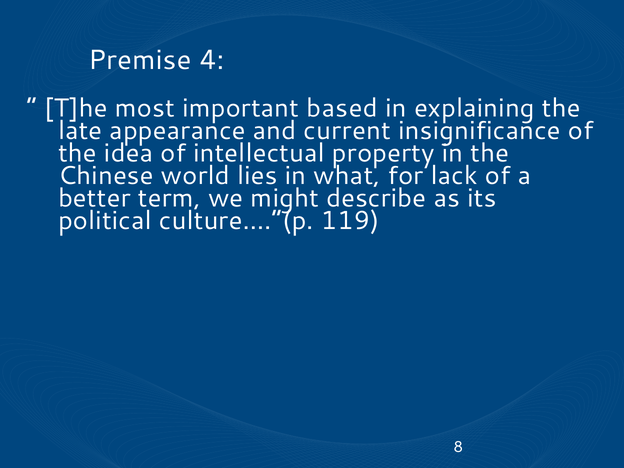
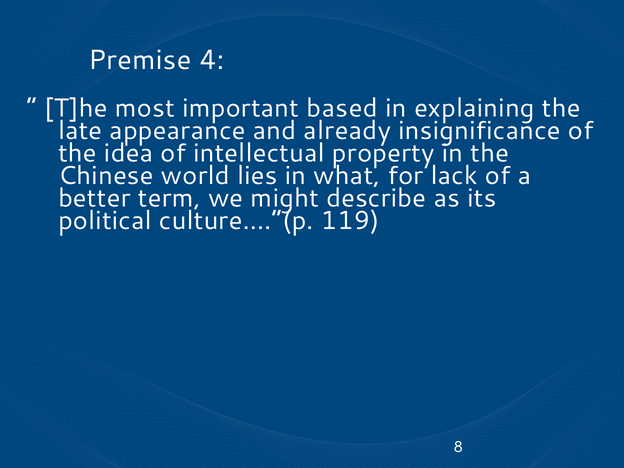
current: current -> already
